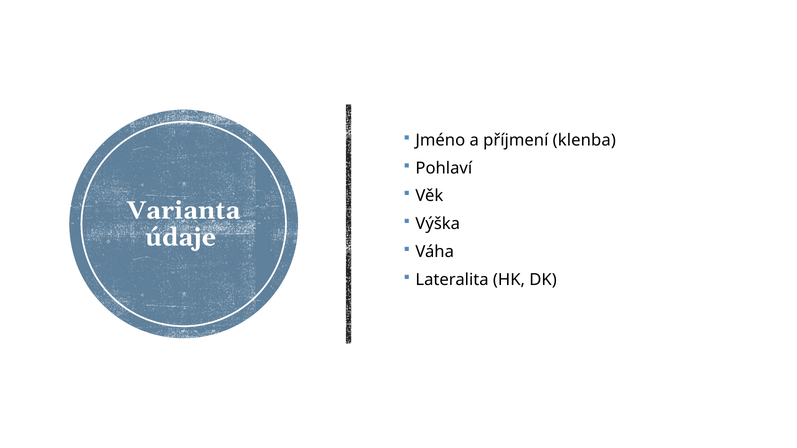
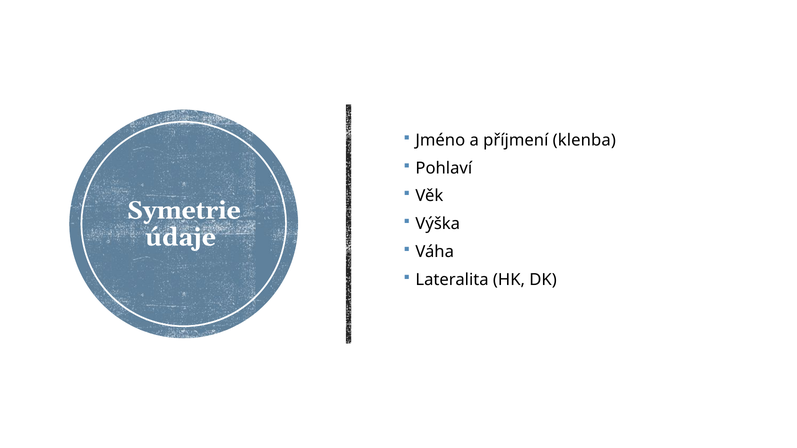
Varianta: Varianta -> Symetrie
